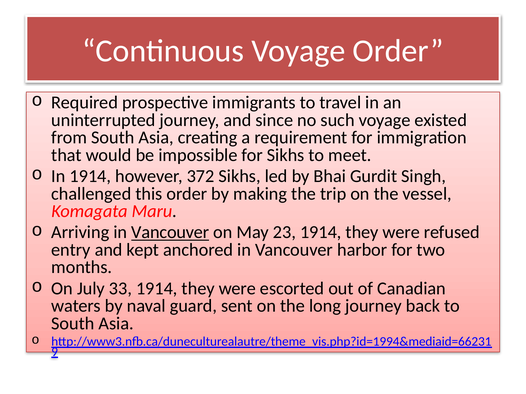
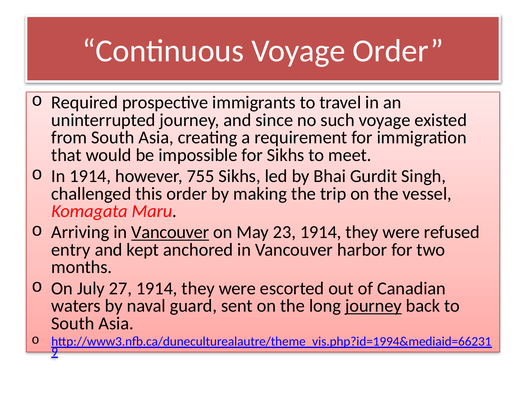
372: 372 -> 755
33: 33 -> 27
journey at (373, 306) underline: none -> present
